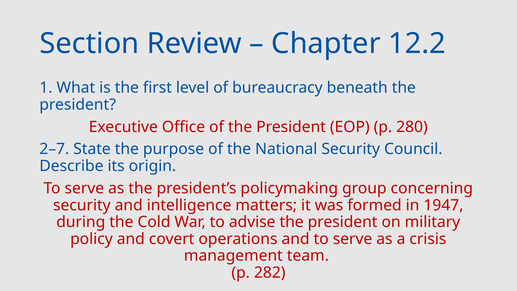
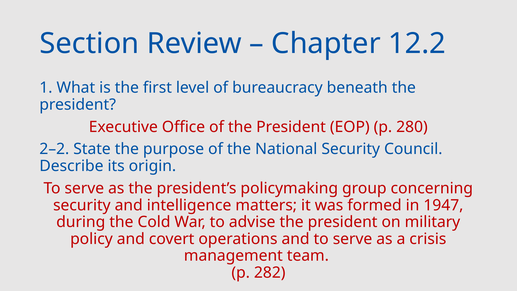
2–7: 2–7 -> 2–2
